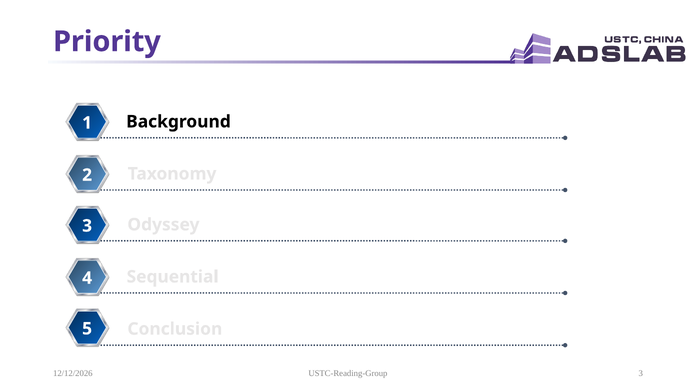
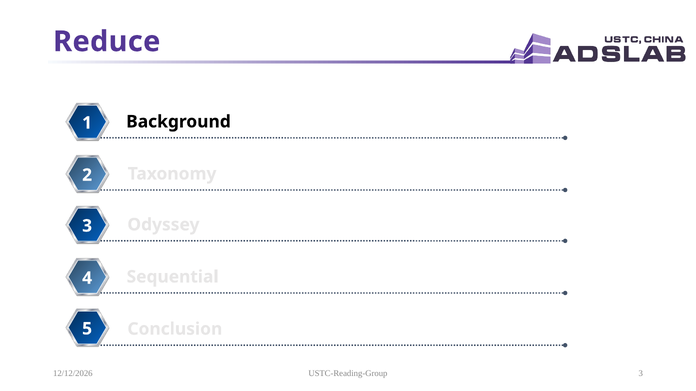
Priority: Priority -> Reduce
